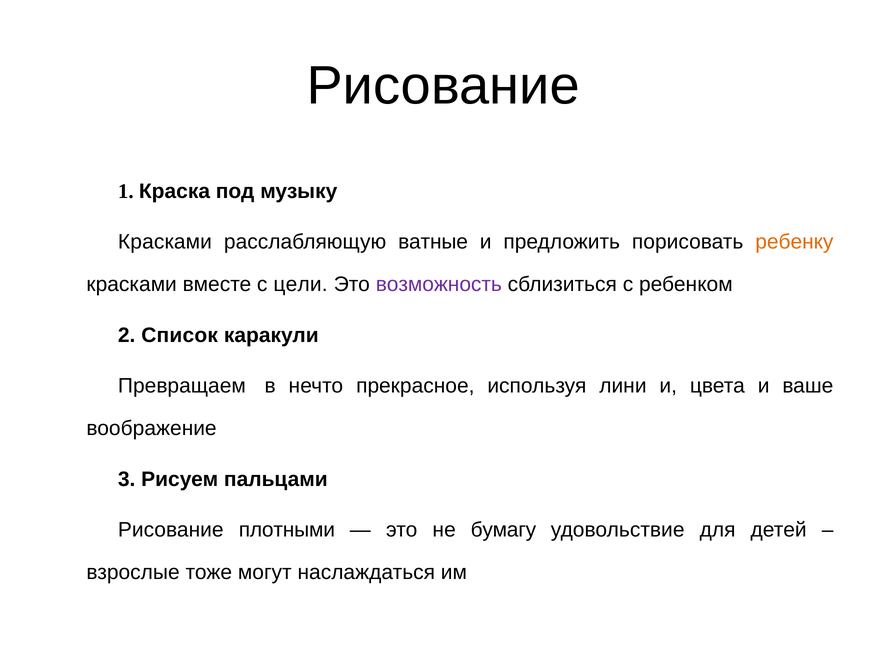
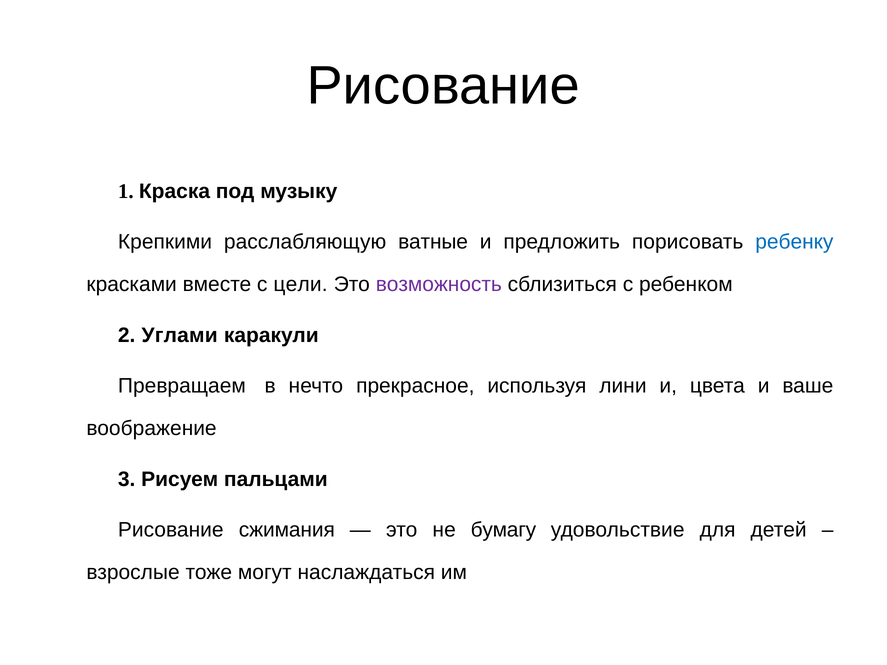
Красками at (165, 242): Красками -> Крепкими
ребенку colour: orange -> blue
Список: Список -> Углами
плотными: плотными -> сжимания
